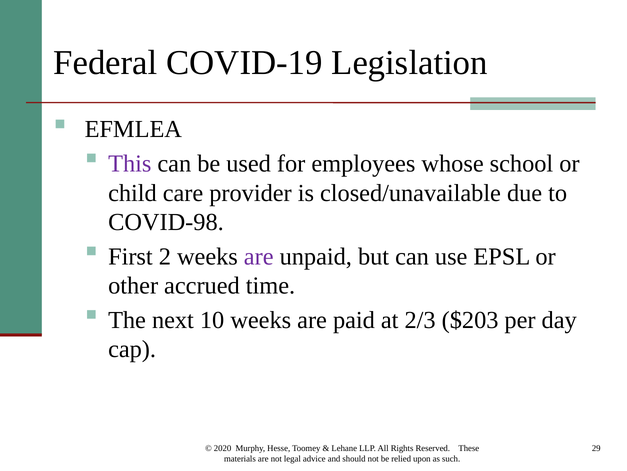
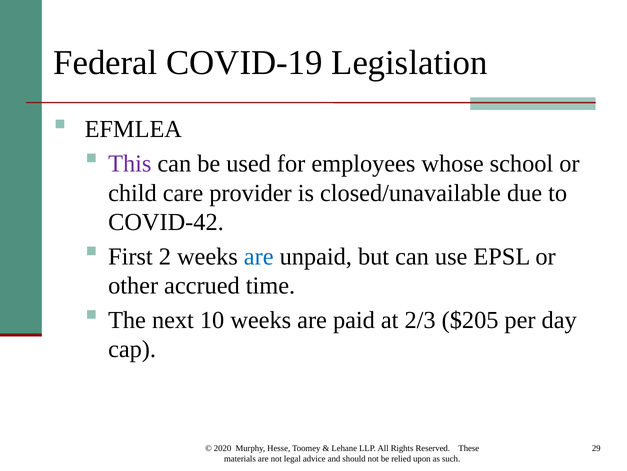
COVID-98: COVID-98 -> COVID-42
are at (259, 256) colour: purple -> blue
$203: $203 -> $205
